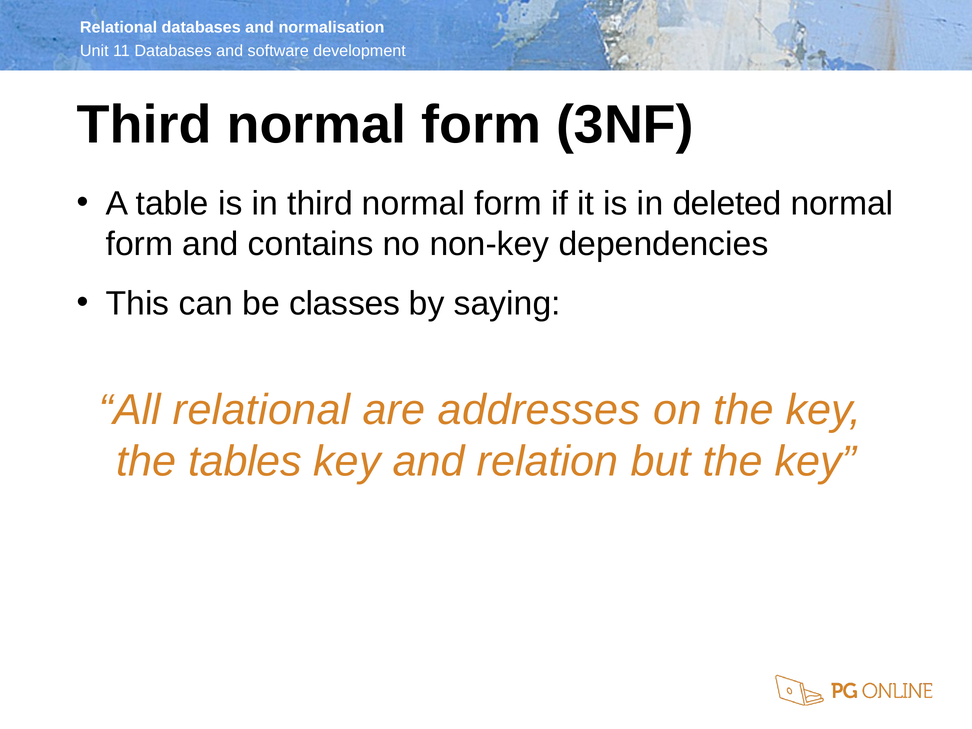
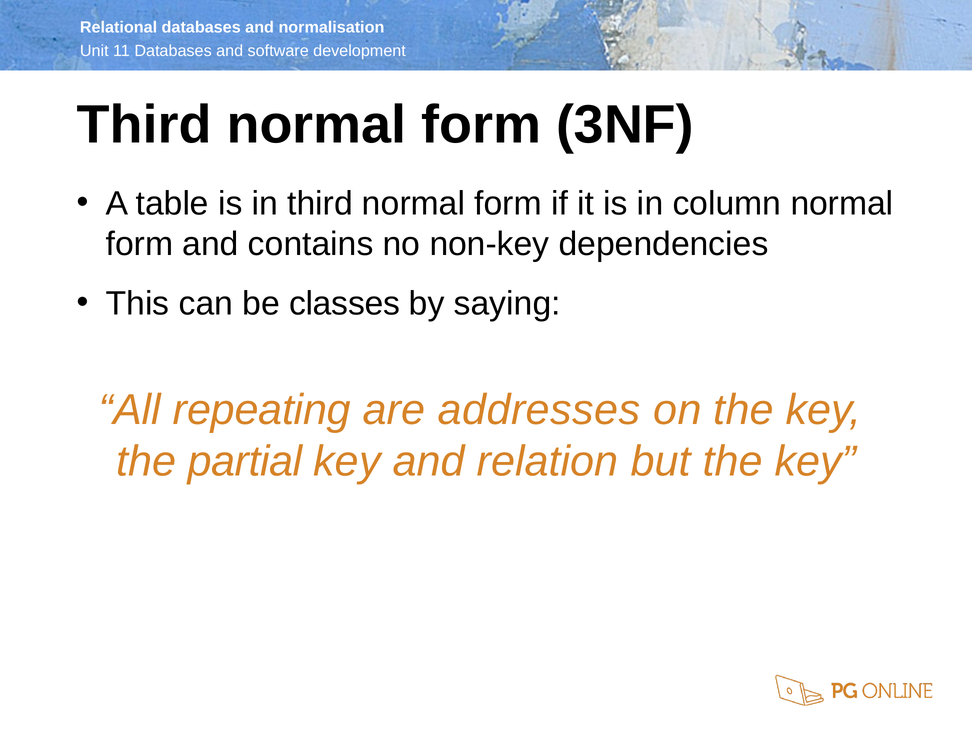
deleted: deleted -> column
All relational: relational -> repeating
tables: tables -> partial
